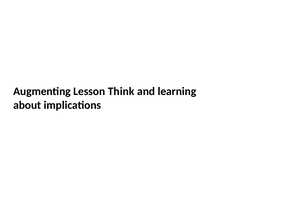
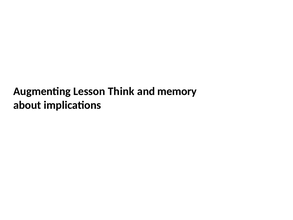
learning: learning -> memory
